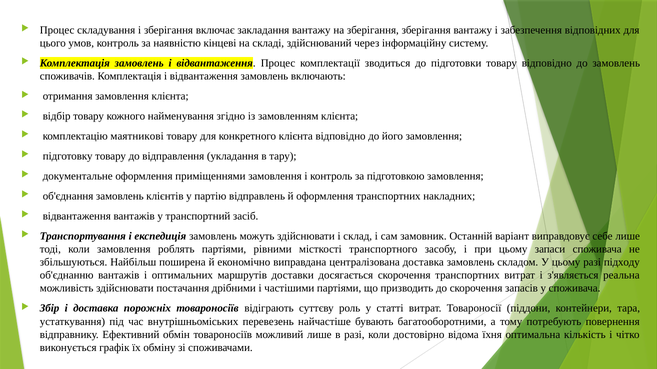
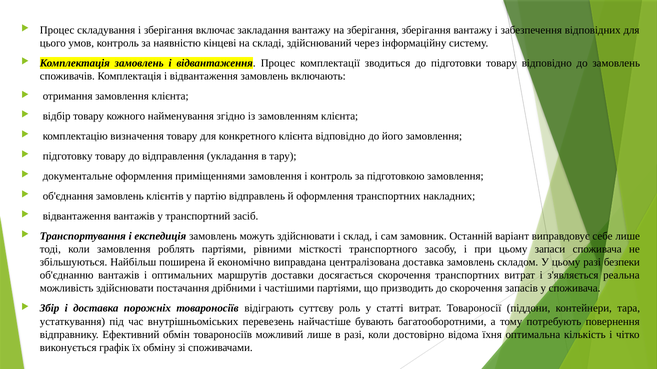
маятникові: маятникові -> визначення
підходу: підходу -> безпеки
